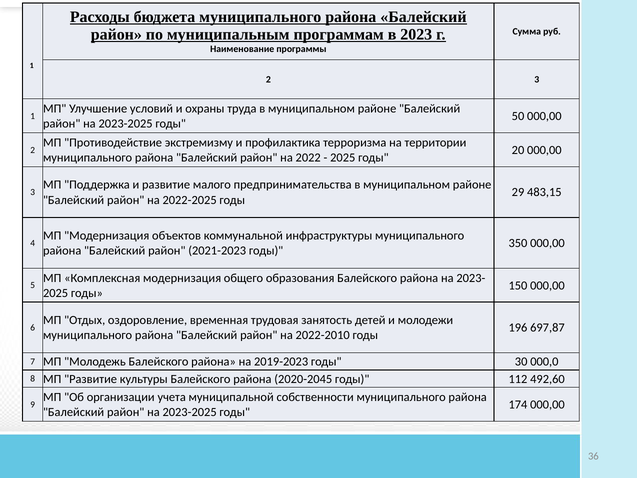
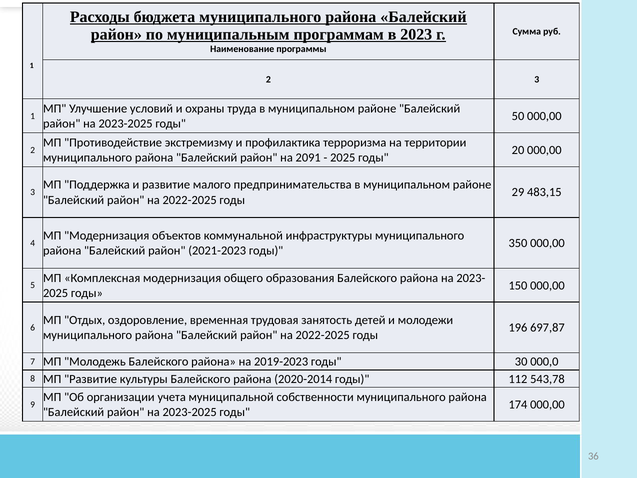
2022: 2022 -> 2091
2022-2010 at (323, 335): 2022-2010 -> 2022-2025
2020-2045: 2020-2045 -> 2020-2014
492,60: 492,60 -> 543,78
